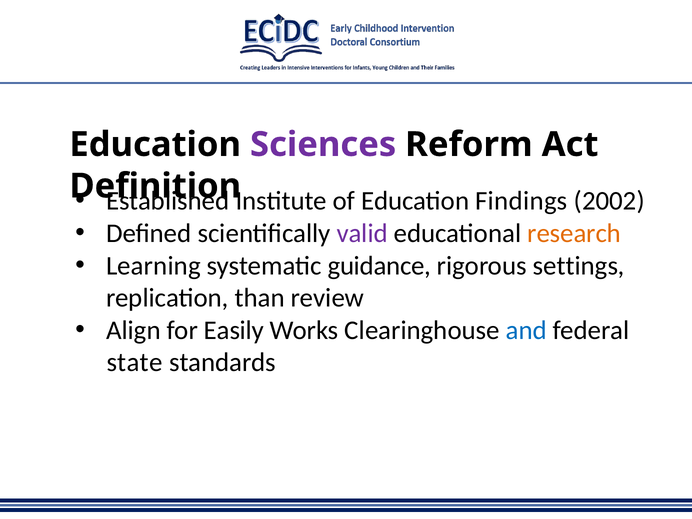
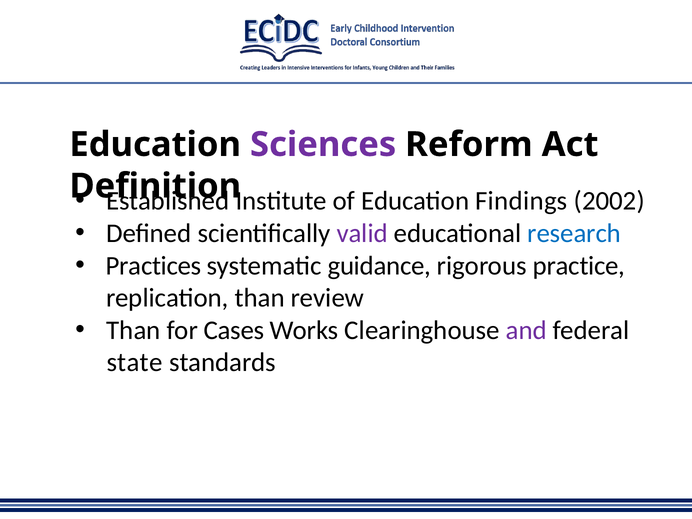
research colour: orange -> blue
Learning: Learning -> Practices
settings: settings -> practice
Align at (133, 330): Align -> Than
Easily: Easily -> Cases
and colour: blue -> purple
